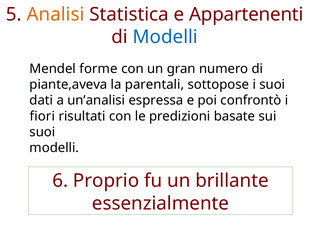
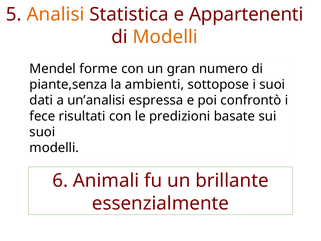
Modelli at (165, 37) colour: blue -> orange
piante,aveva: piante,aveva -> piante,senza
parentali: parentali -> ambienti
fiori: fiori -> fece
Proprio: Proprio -> Animali
